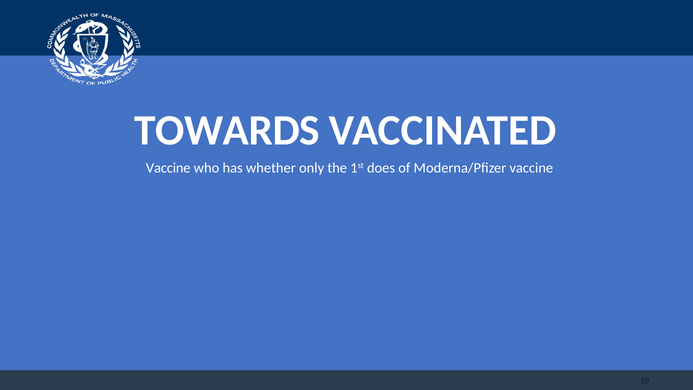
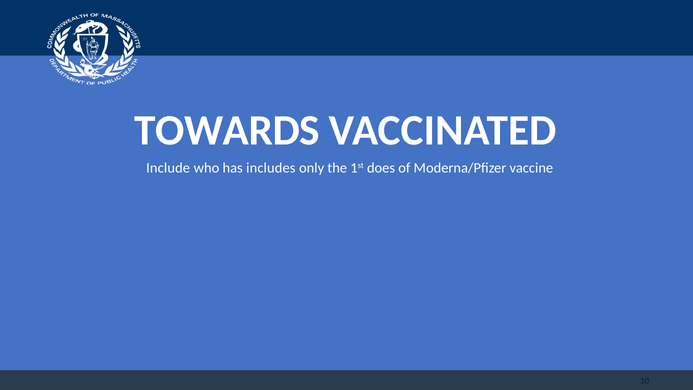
Vaccine at (168, 168): Vaccine -> Include
whether: whether -> includes
